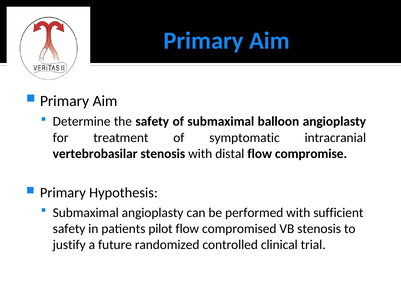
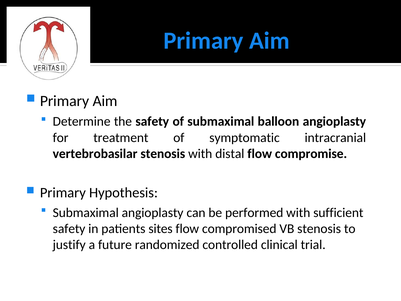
pilot: pilot -> sites
